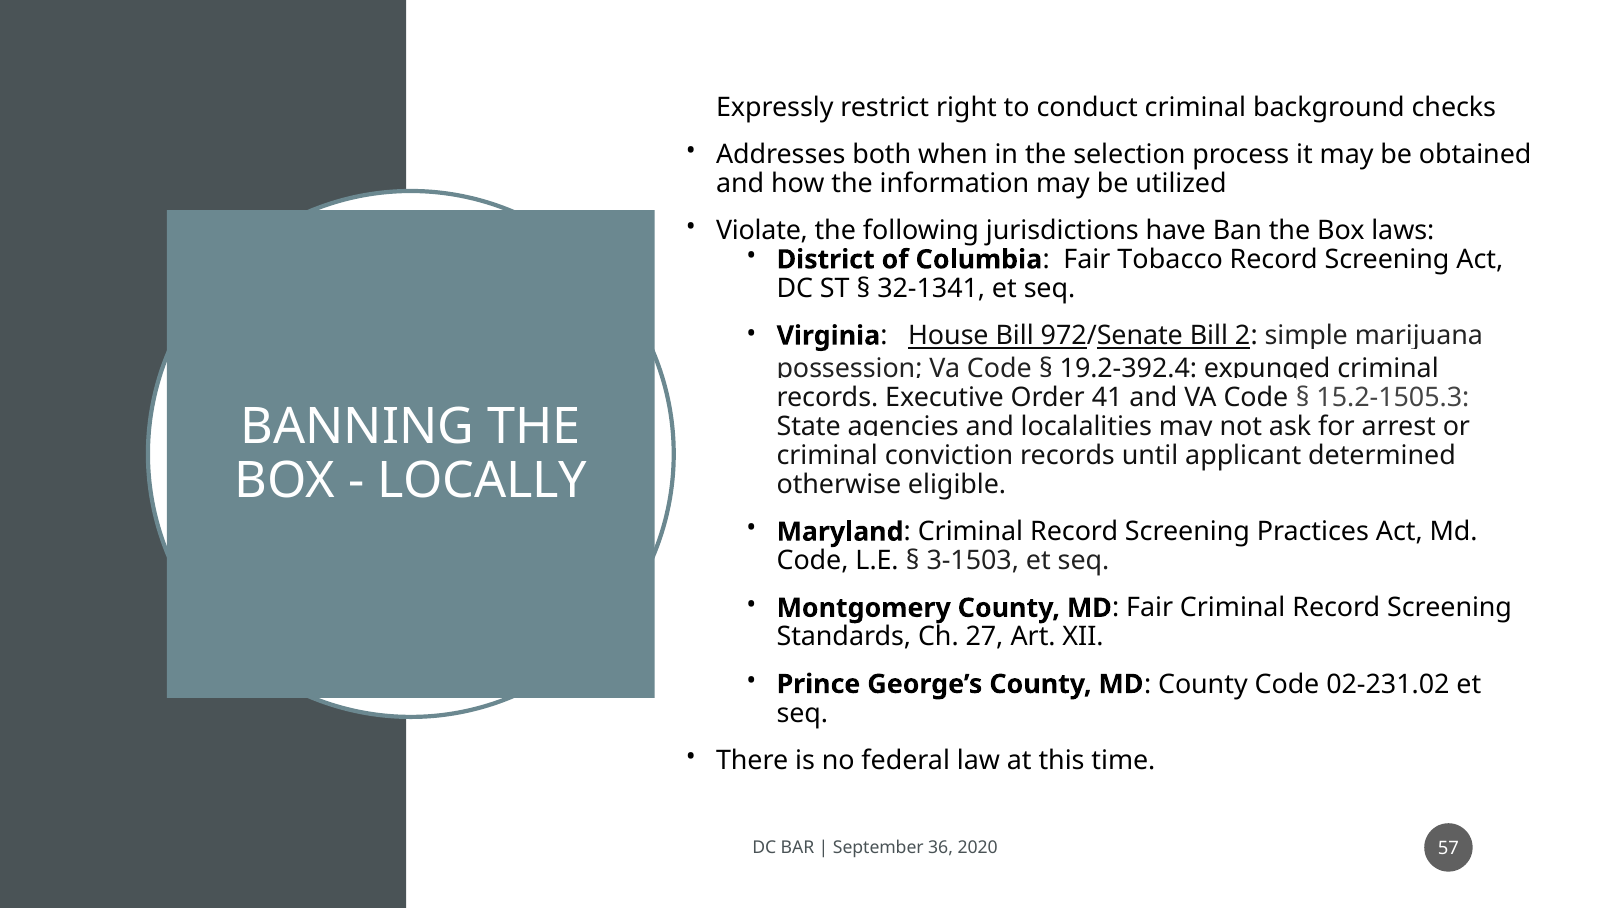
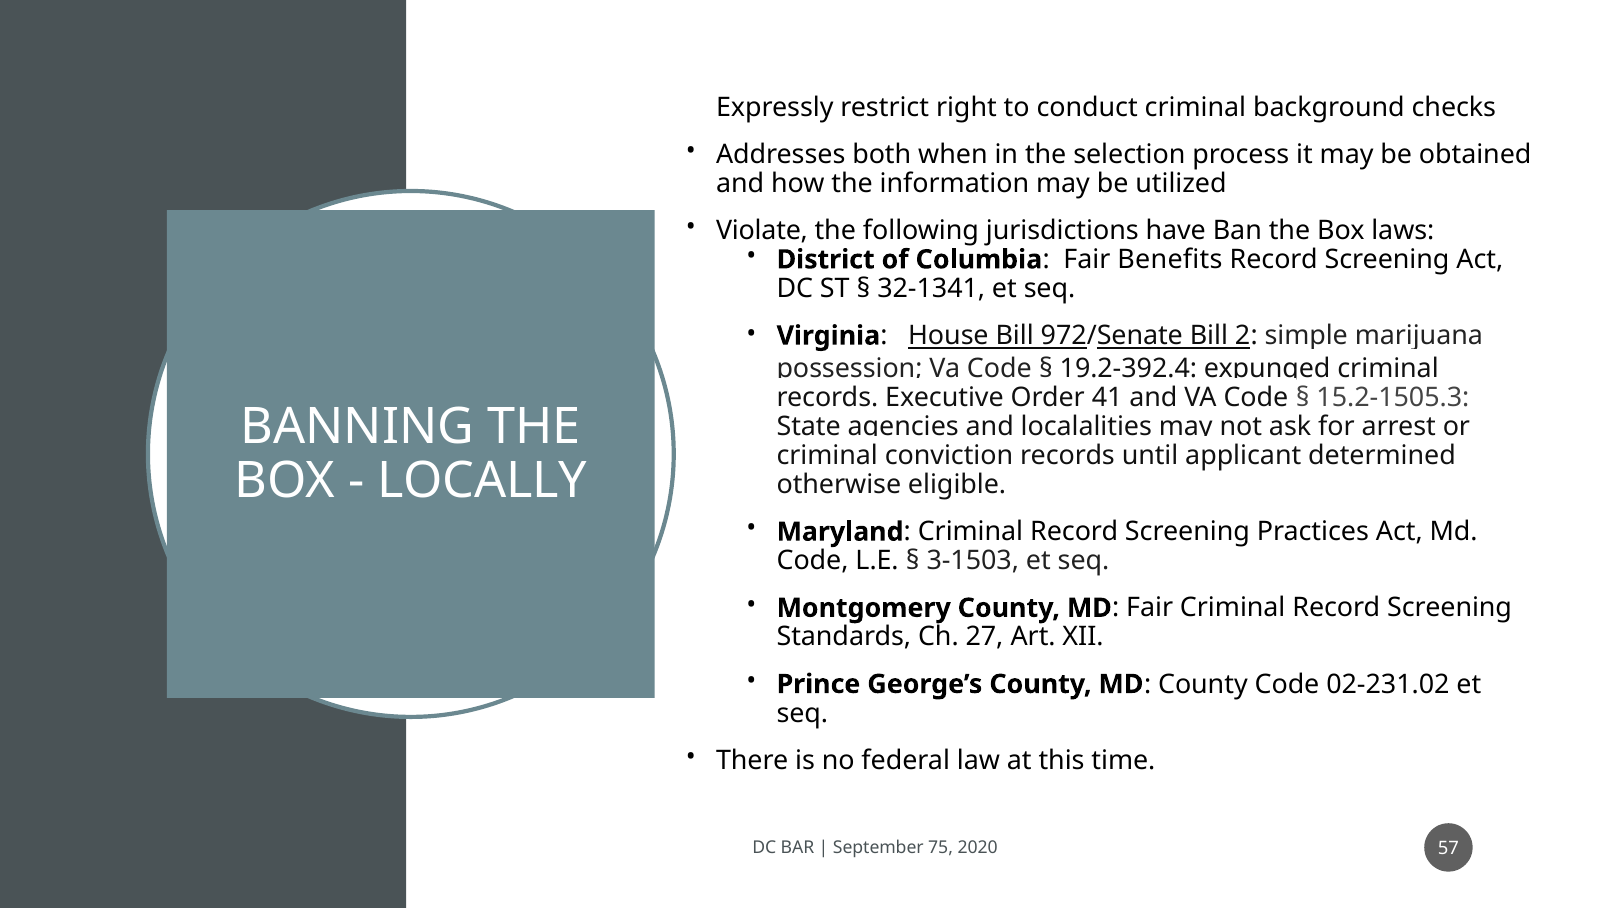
Tobacco: Tobacco -> Benefits
36: 36 -> 75
